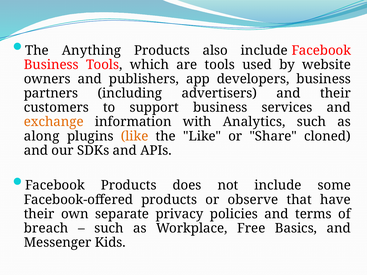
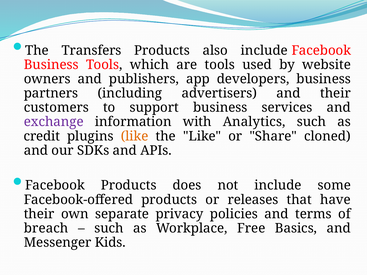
Anything: Anything -> Transfers
exchange colour: orange -> purple
along: along -> credit
observe: observe -> releases
